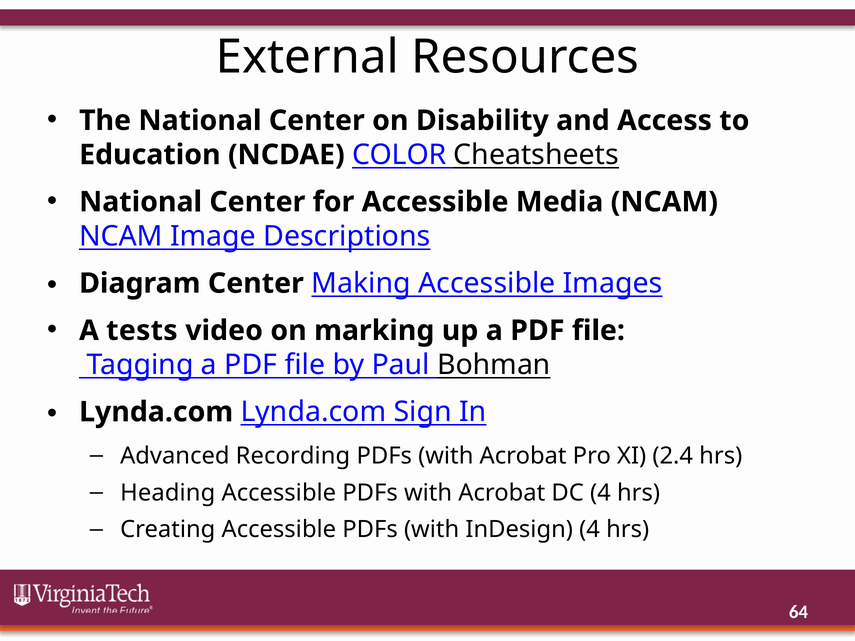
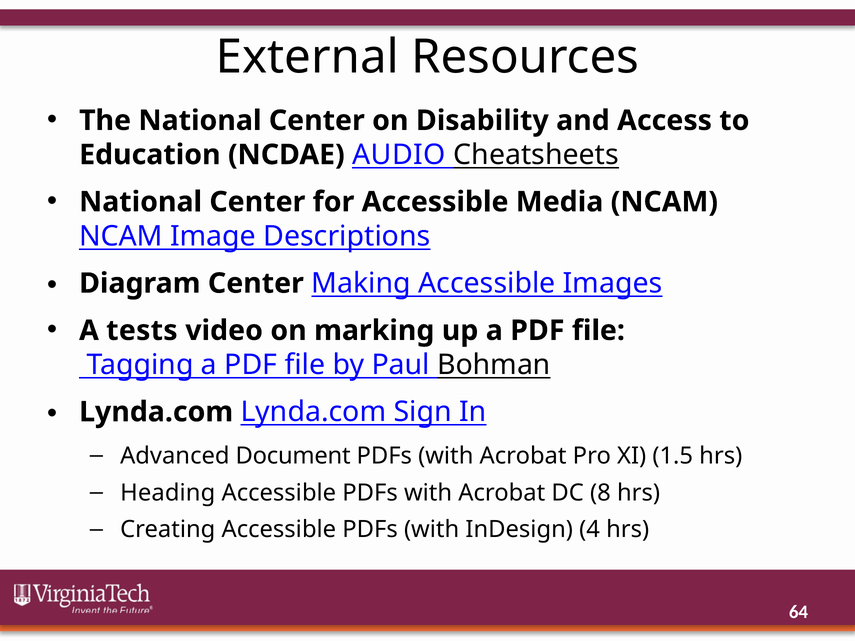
COLOR: COLOR -> AUDIO
Recording: Recording -> Document
2.4: 2.4 -> 1.5
DC 4: 4 -> 8
